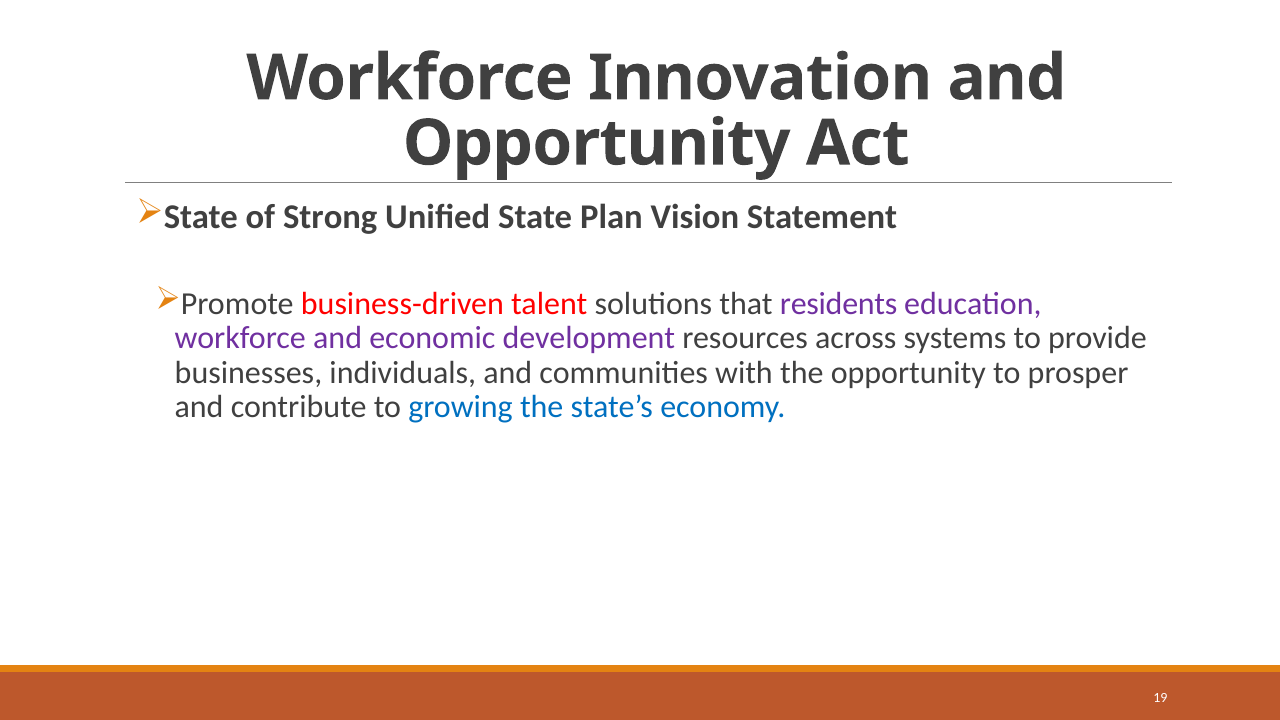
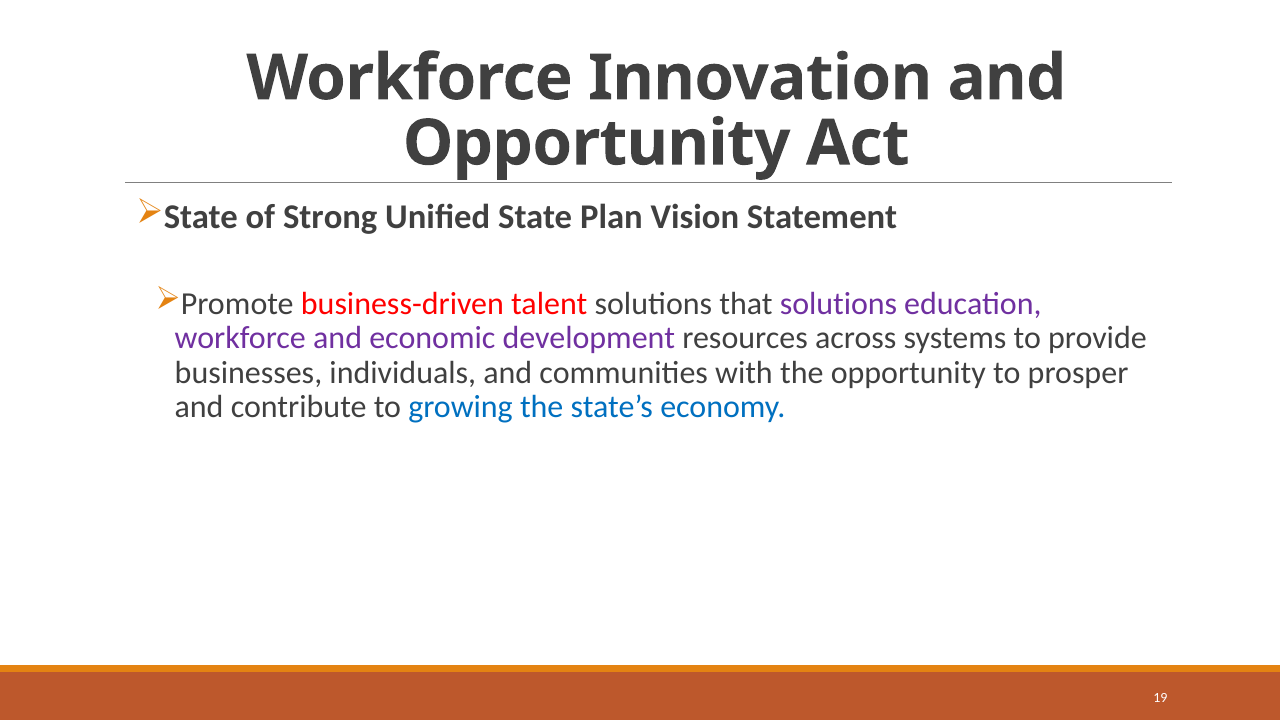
that residents: residents -> solutions
